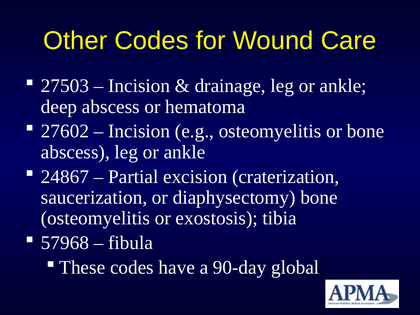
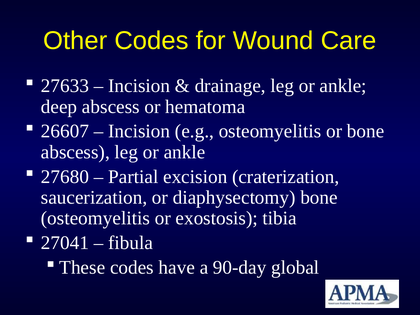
27503: 27503 -> 27633
27602: 27602 -> 26607
24867: 24867 -> 27680
57968: 57968 -> 27041
